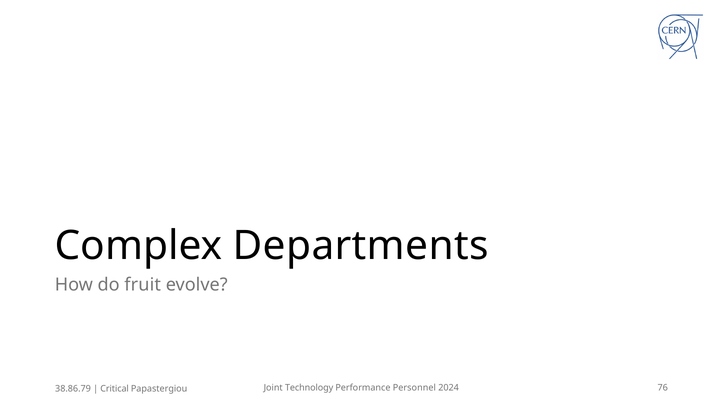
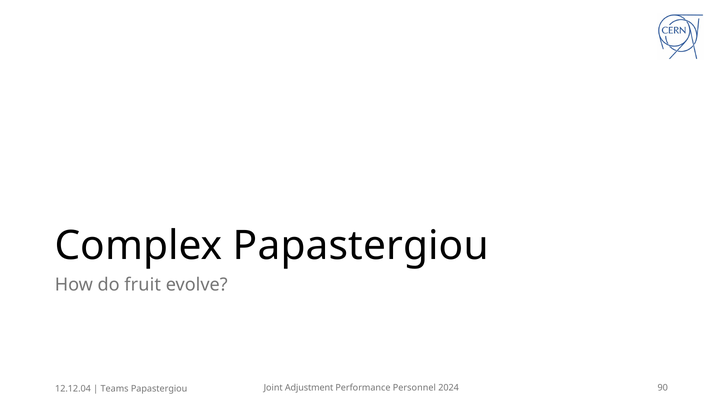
Complex Departments: Departments -> Papastergiou
Technology: Technology -> Adjustment
38.86.79: 38.86.79 -> 12.12.04
Critical: Critical -> Teams
76: 76 -> 90
